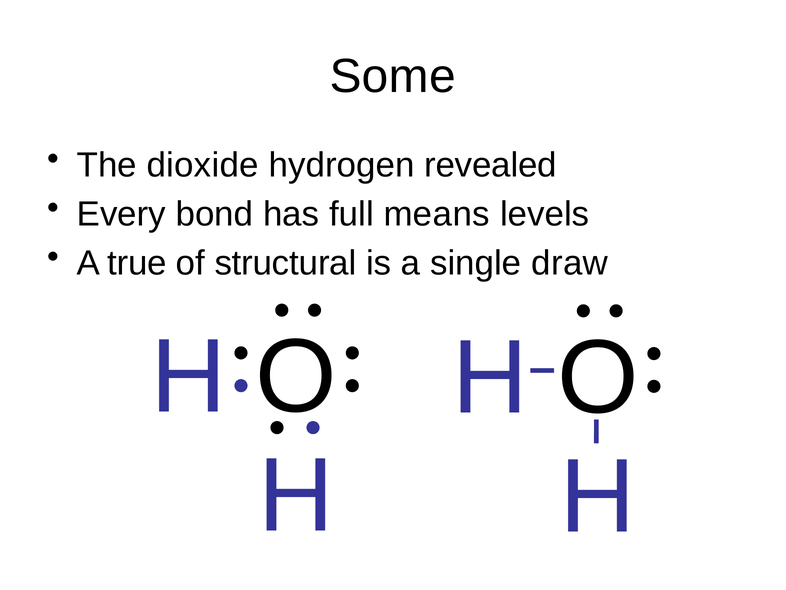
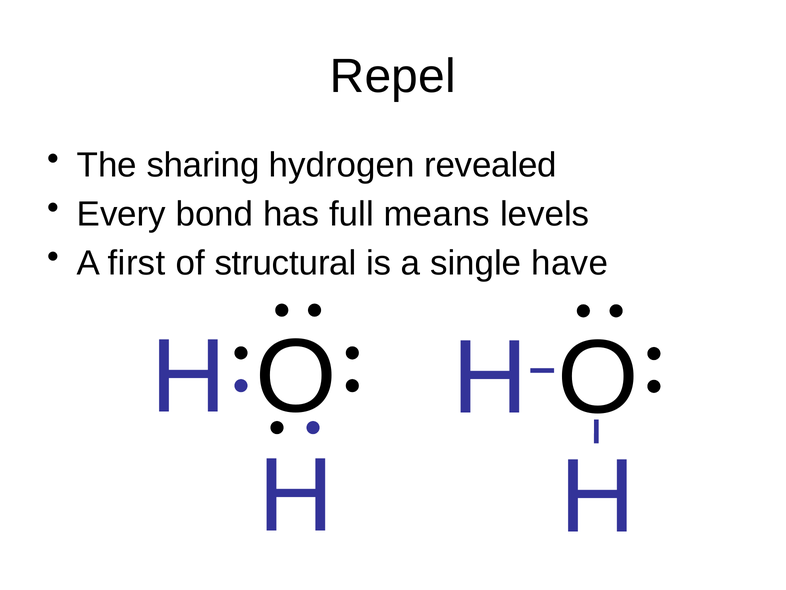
Some: Some -> Repel
dioxide: dioxide -> sharing
true: true -> first
draw: draw -> have
